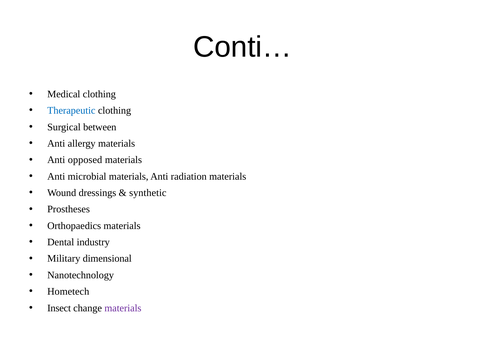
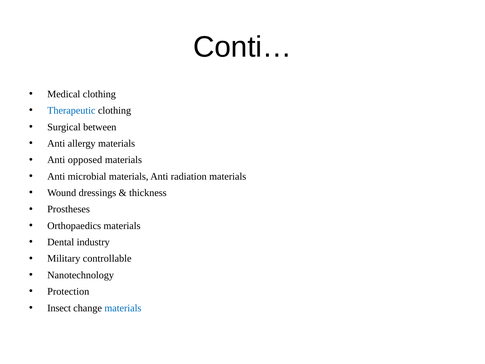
synthetic: synthetic -> thickness
dimensional: dimensional -> controllable
Hometech: Hometech -> Protection
materials at (123, 308) colour: purple -> blue
